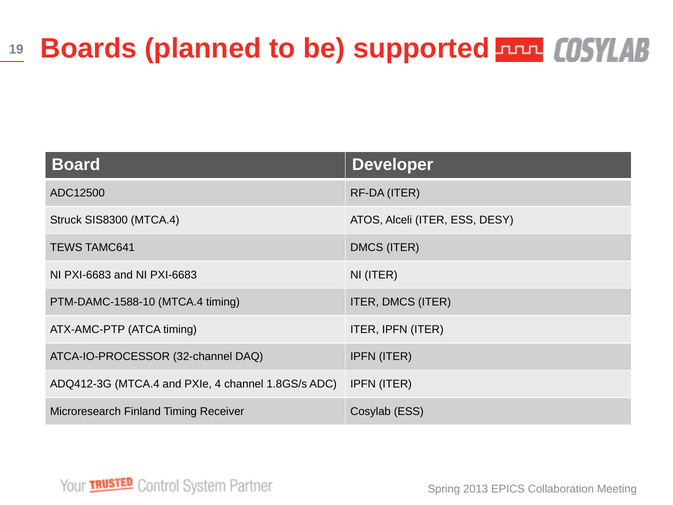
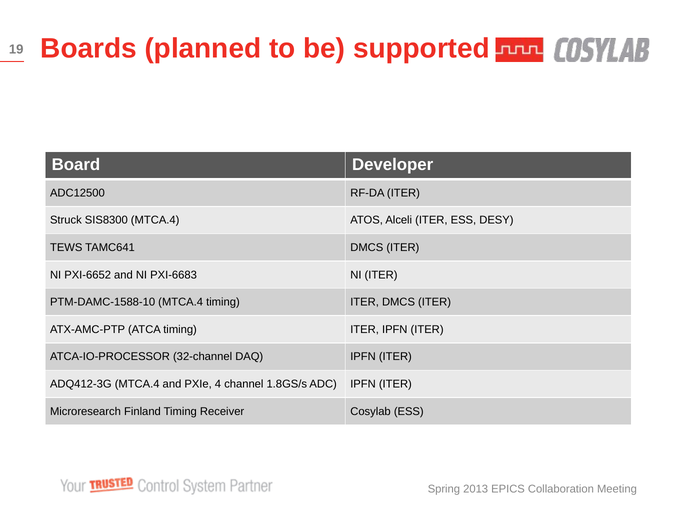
PXI-6683 at (88, 275): PXI-6683 -> PXI-6652
